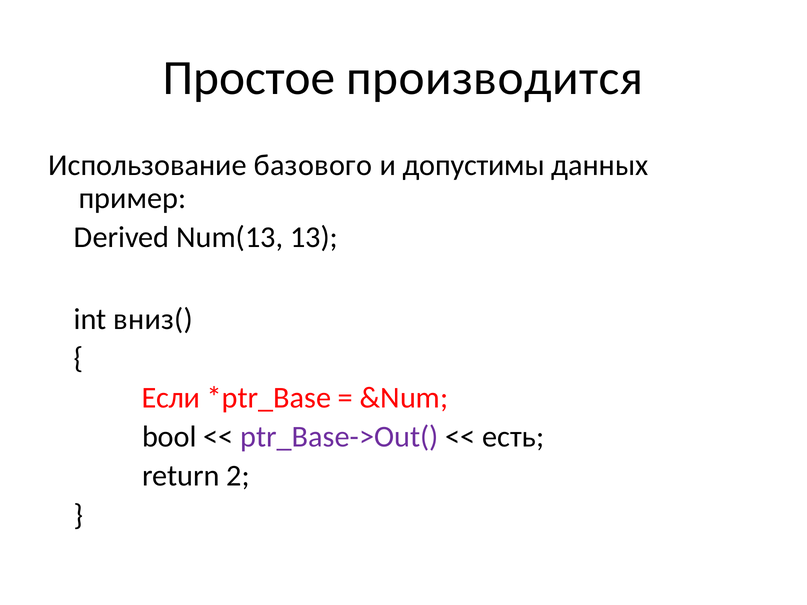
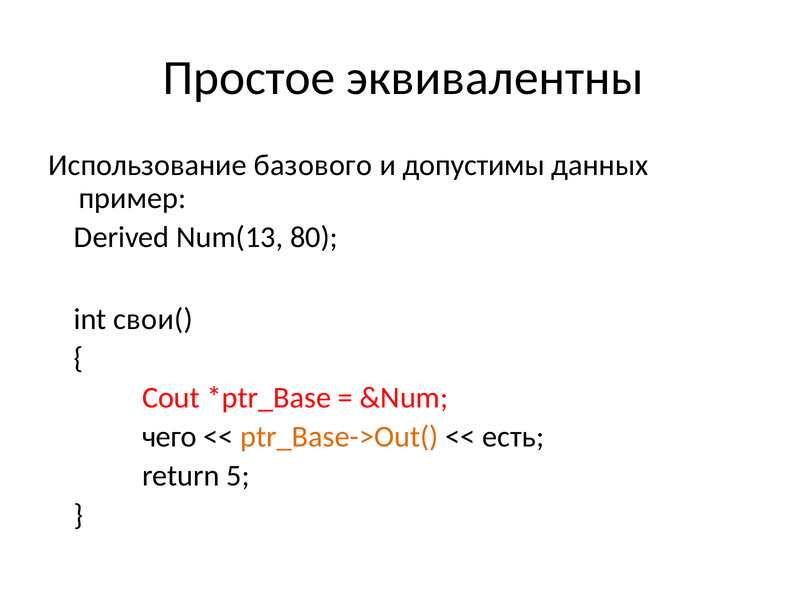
производится: производится -> эквивалентны
13: 13 -> 80
вниз(: вниз( -> свои(
Если: Если -> Cout
bool: bool -> чего
ptr_Base->Out( colour: purple -> orange
2: 2 -> 5
